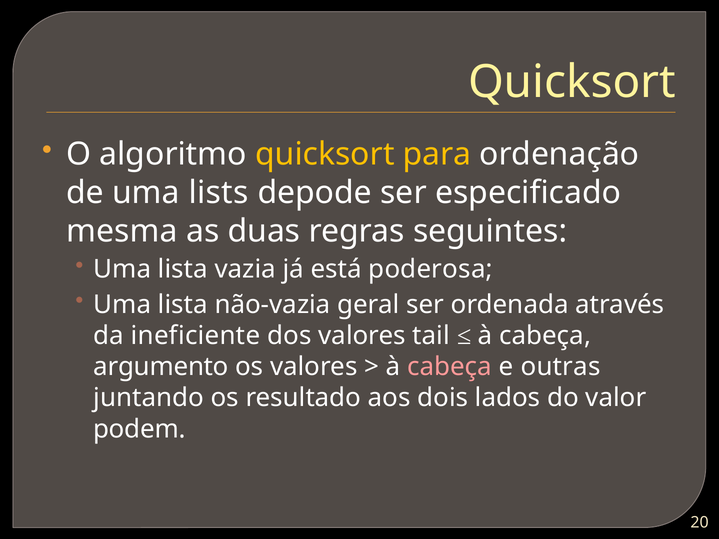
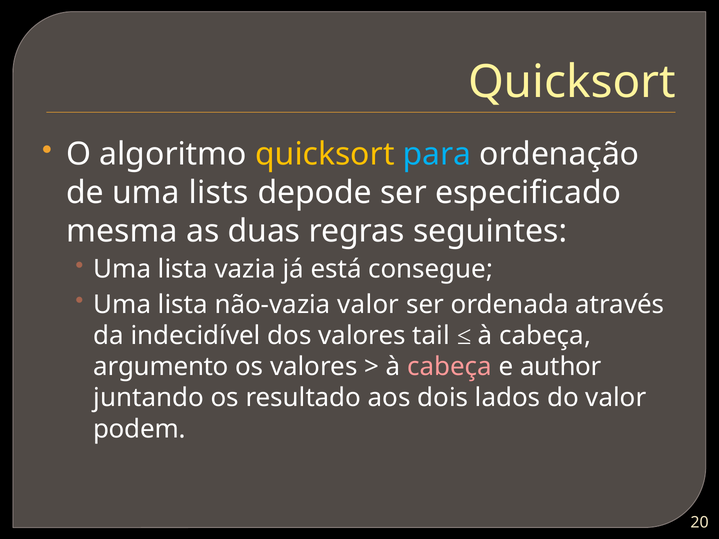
para colour: yellow -> light blue
poderosa: poderosa -> consegue
não-vazia geral: geral -> valor
ineficiente: ineficiente -> indecidível
outras: outras -> author
